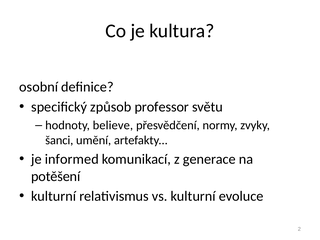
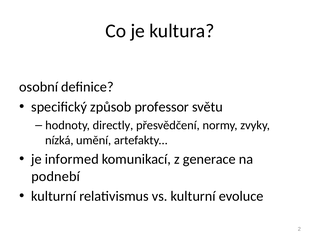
believe: believe -> directly
šanci: šanci -> nízká
potěšení: potěšení -> podnebí
